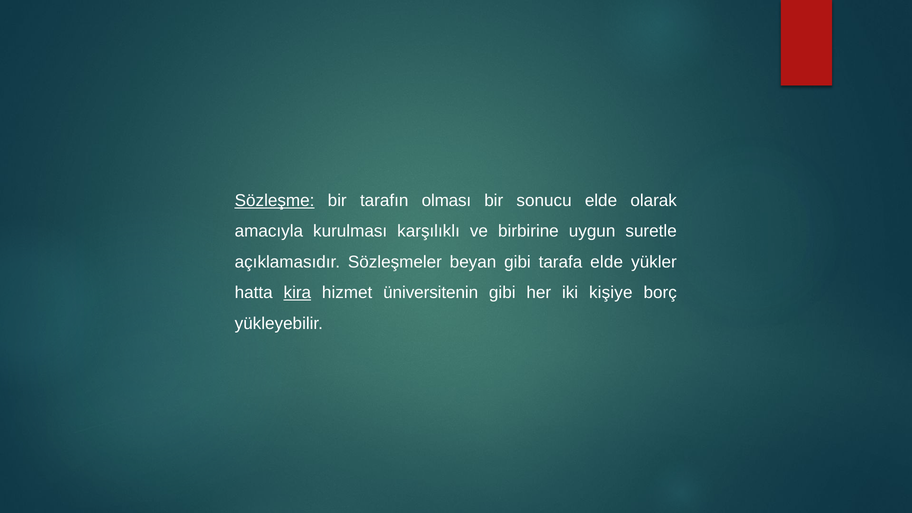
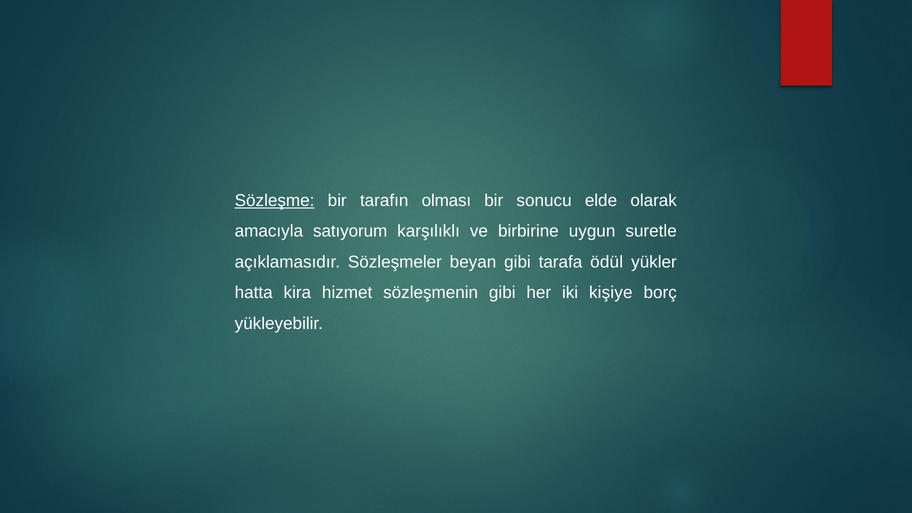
kurulması: kurulması -> satıyorum
tarafa elde: elde -> ödül
kira underline: present -> none
üniversitenin: üniversitenin -> sözleşmenin
